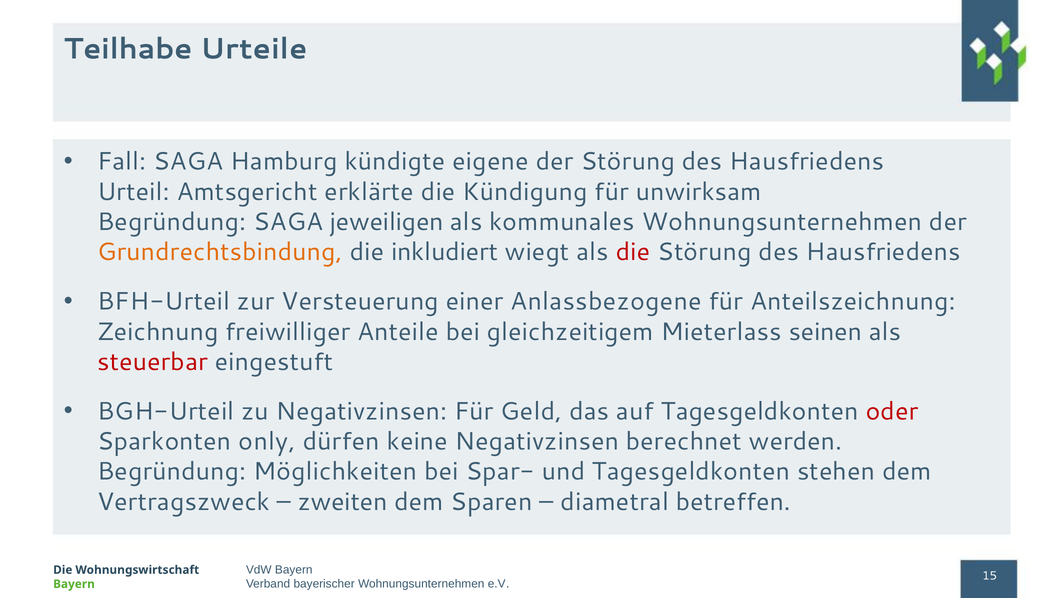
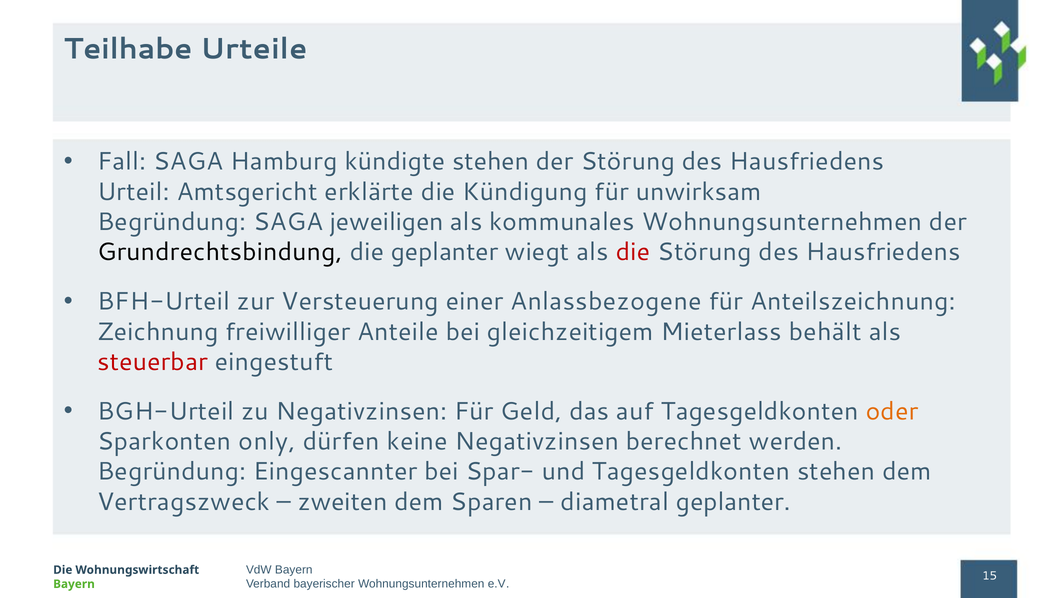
kündigte eigene: eigene -> stehen
Grundrechtsbindung colour: orange -> black
die inkludiert: inkludiert -> geplanter
seinen: seinen -> behält
oder colour: red -> orange
Möglichkeiten: Möglichkeiten -> Eingescannter
diametral betreffen: betreffen -> geplanter
